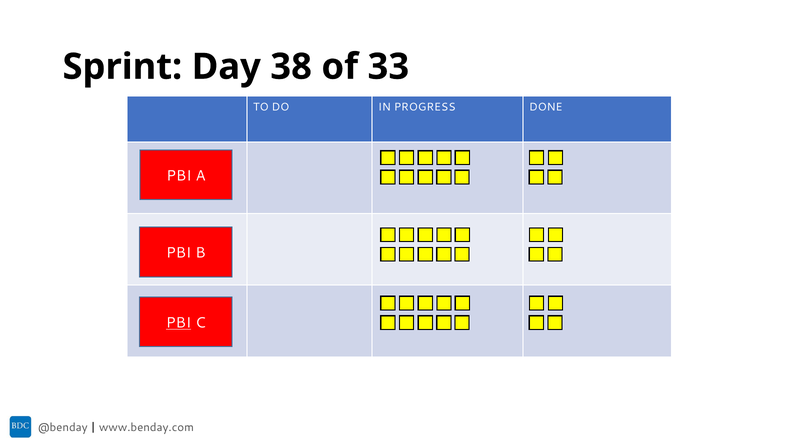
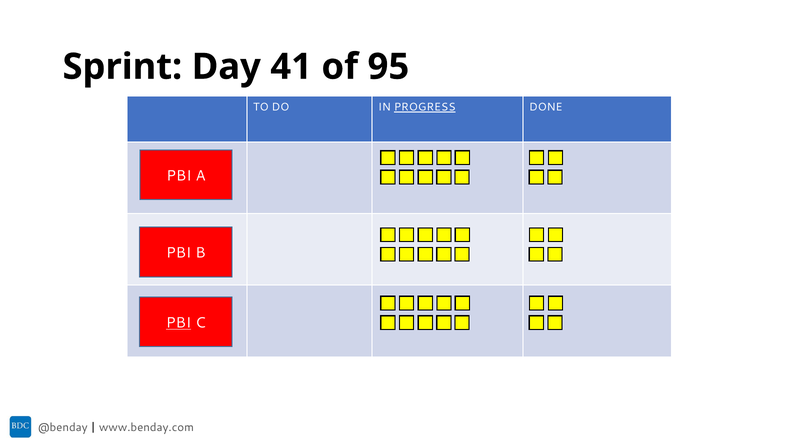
38: 38 -> 41
33: 33 -> 95
PROGRESS underline: none -> present
